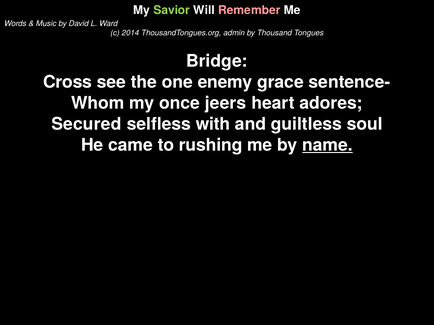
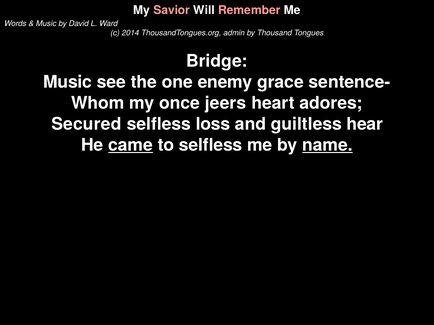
Savior colour: light green -> pink
Cross at (68, 82): Cross -> Music
with: with -> loss
soul: soul -> hear
came underline: none -> present
to rushing: rushing -> selfless
